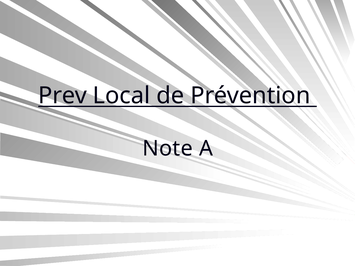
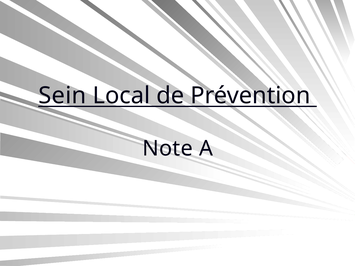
Prev: Prev -> Sein
